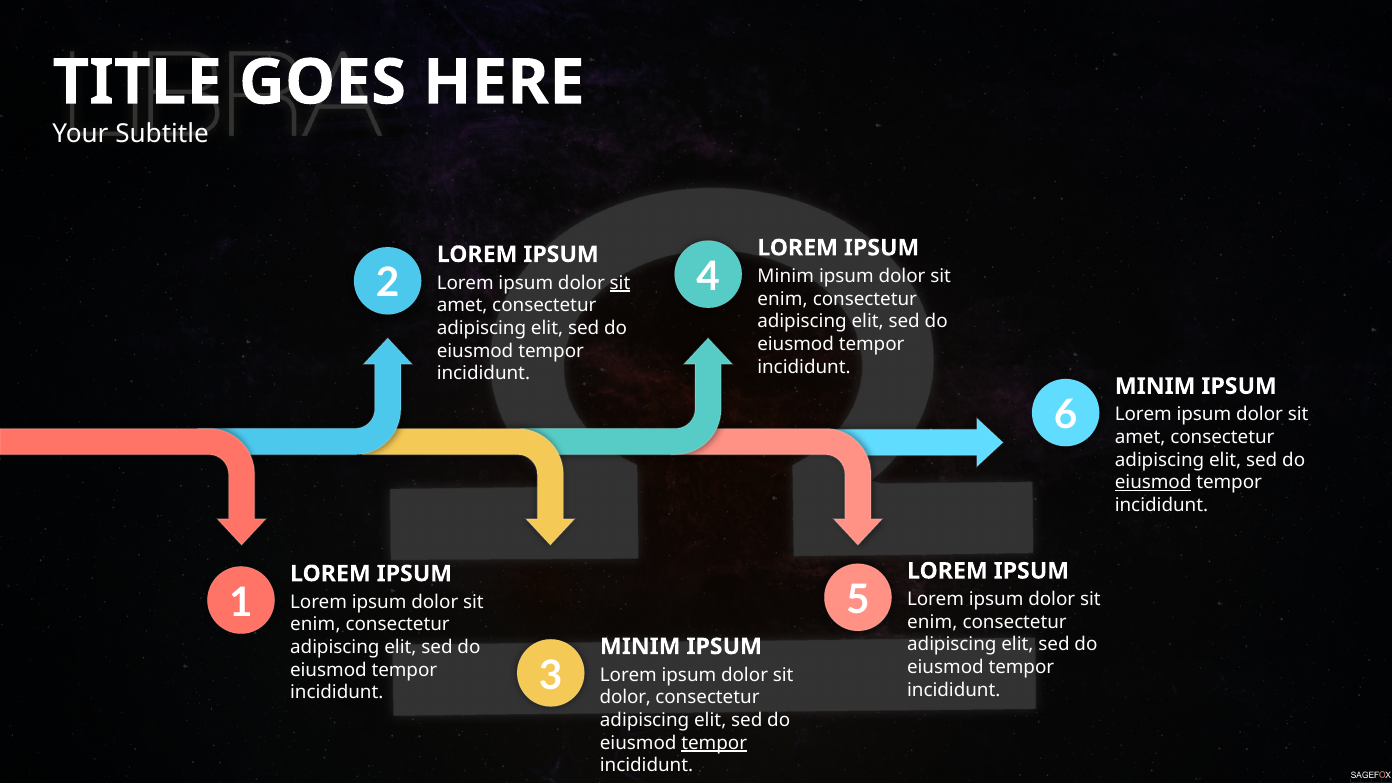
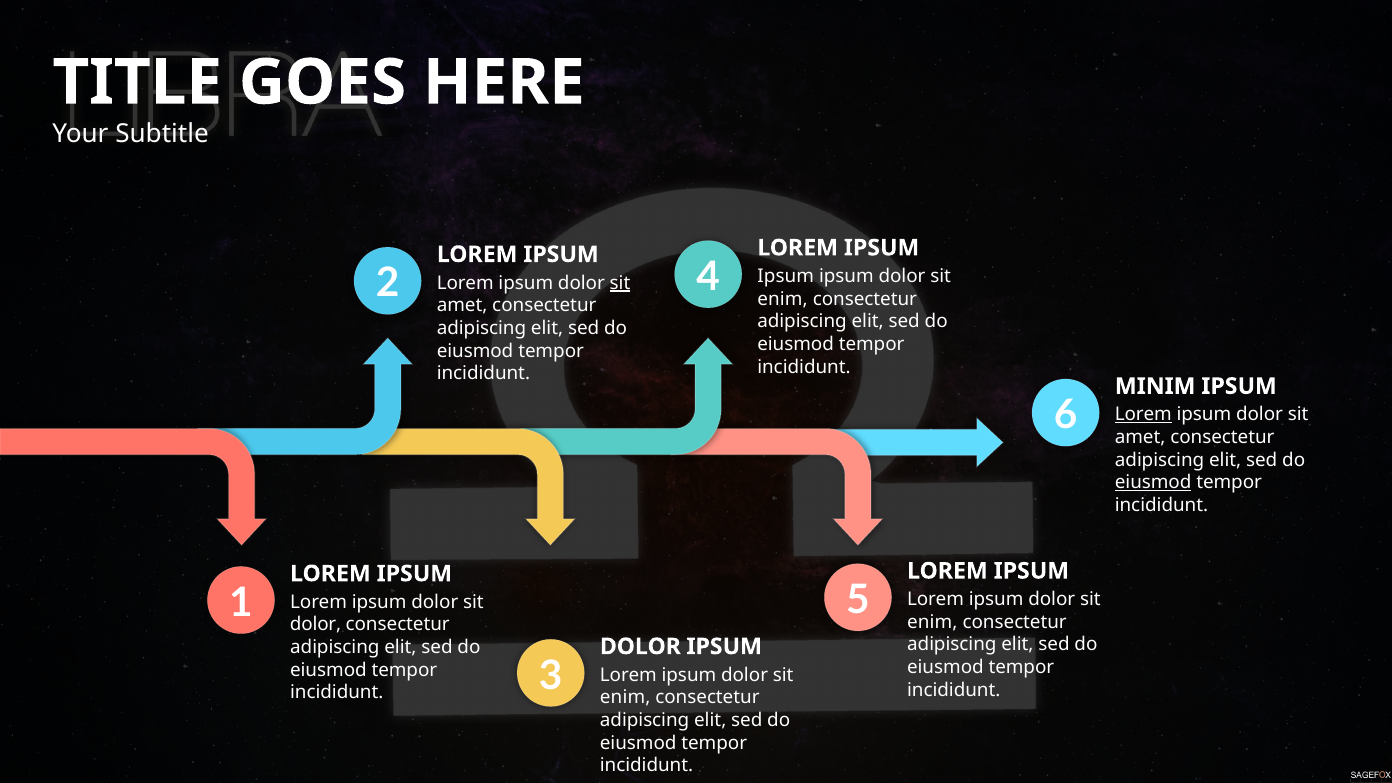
Minim at (786, 276): Minim -> Ipsum
Lorem at (1143, 415) underline: none -> present
enim at (315, 625): enim -> dolor
MINIM at (640, 647): MINIM -> DOLOR
dolor at (625, 698): dolor -> enim
tempor at (714, 743) underline: present -> none
